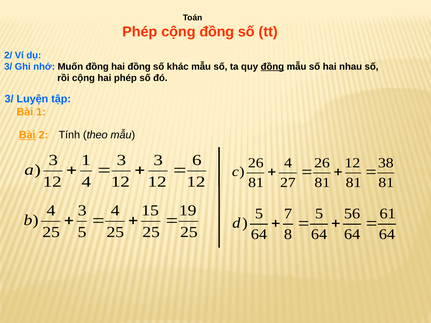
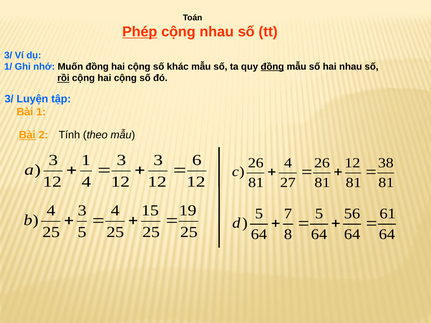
Phép at (140, 32) underline: none -> present
cộng đồng: đồng -> nhau
2/ at (8, 55): 2/ -> 3/
3/ at (8, 67): 3/ -> 1/
đồng at (139, 67): đồng -> cộng
rồi underline: none -> present
cộng hai phép: phép -> cộng
